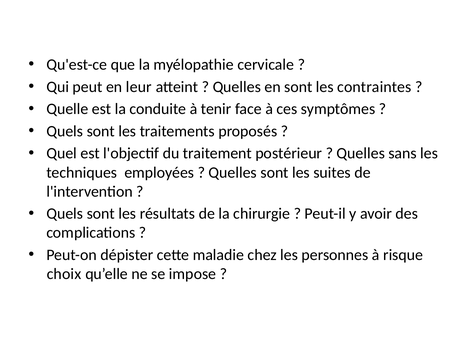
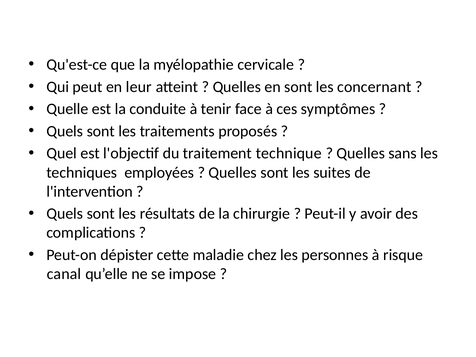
contraintes: contraintes -> concernant
postérieur: postérieur -> technique
choix: choix -> canal
